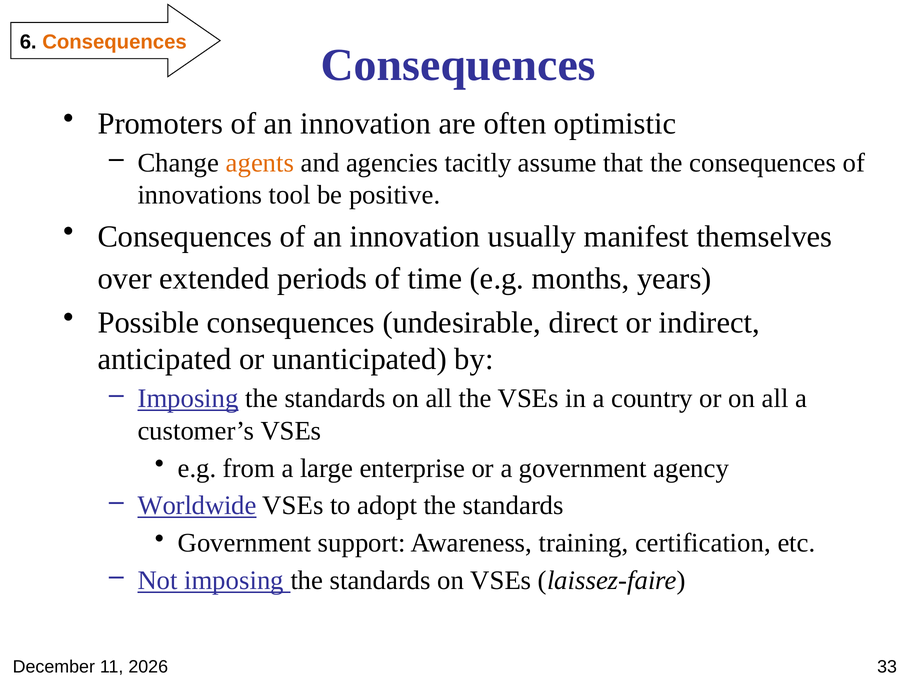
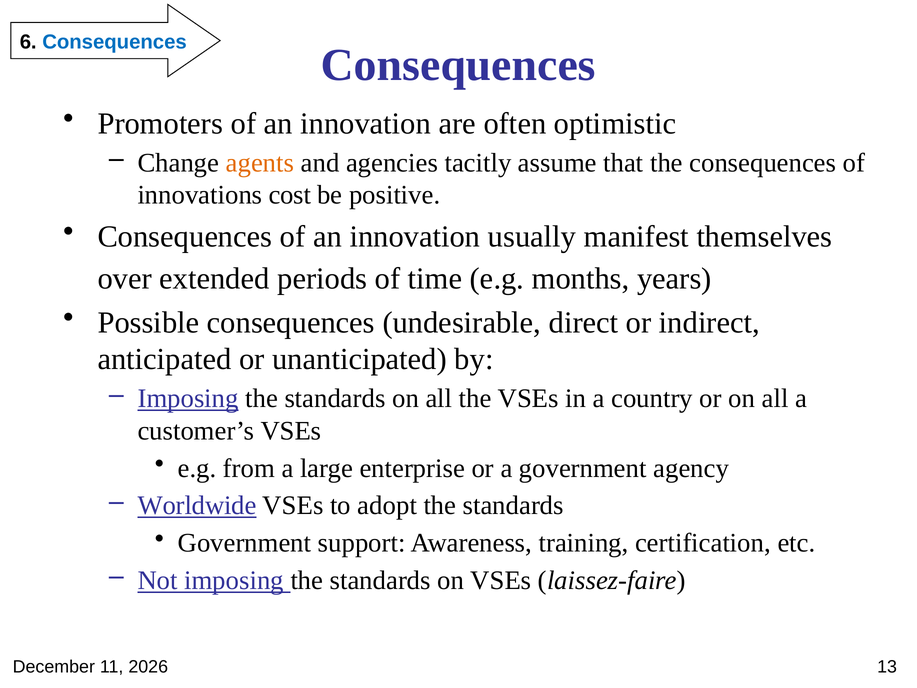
Consequences at (115, 42) colour: orange -> blue
tool: tool -> cost
33: 33 -> 13
